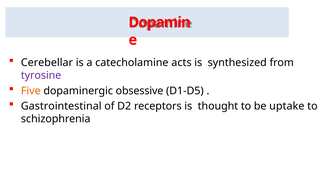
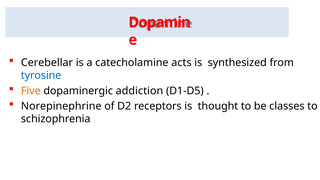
tyrosine colour: purple -> blue
obsessive: obsessive -> addiction
Gastrointestinal: Gastrointestinal -> Norepinephrine
uptake: uptake -> classes
